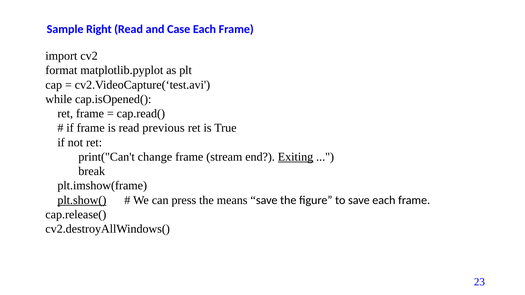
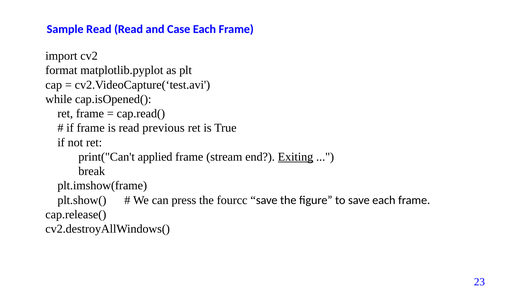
Sample Right: Right -> Read
change: change -> applied
plt.show( underline: present -> none
means: means -> fourcc
